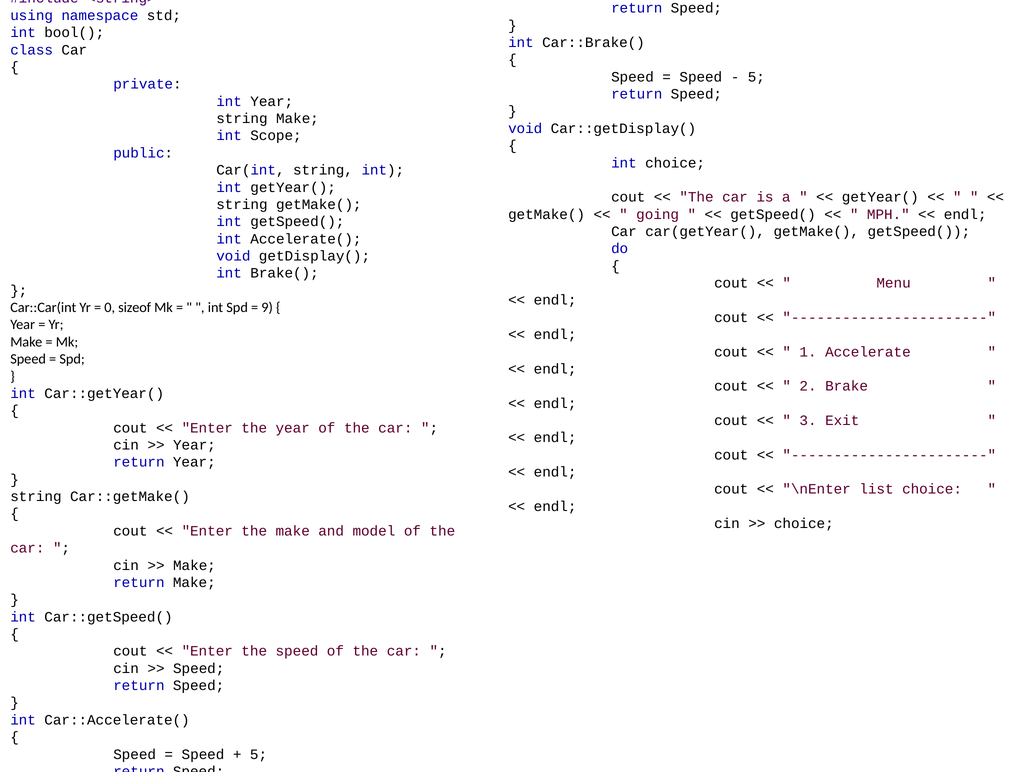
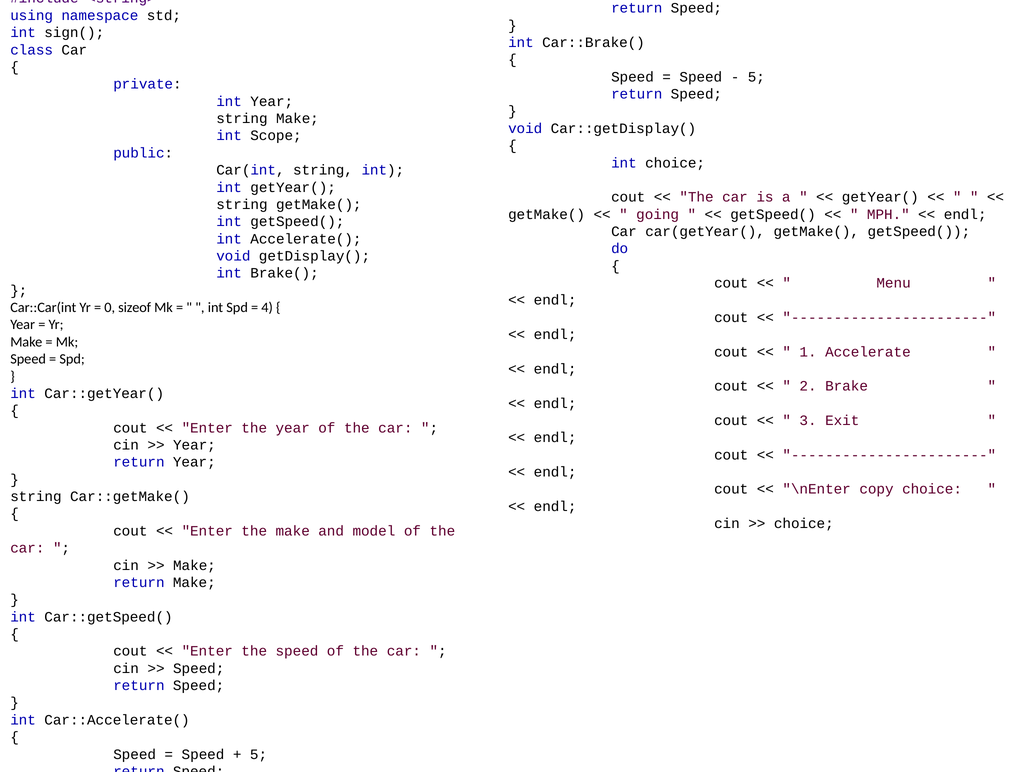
bool(: bool( -> sign(
9: 9 -> 4
list: list -> copy
